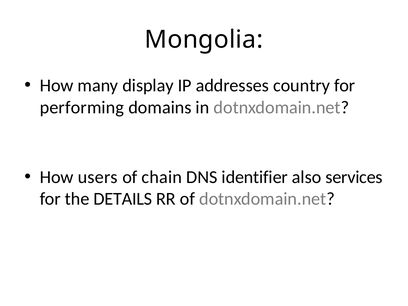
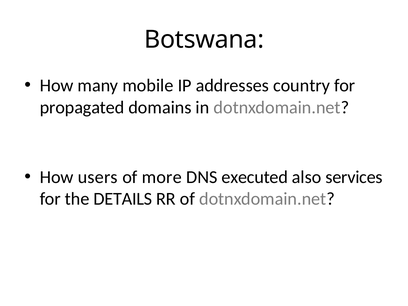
Mongolia: Mongolia -> Botswana
display: display -> mobile
performing: performing -> propagated
chain: chain -> more
identifier: identifier -> executed
